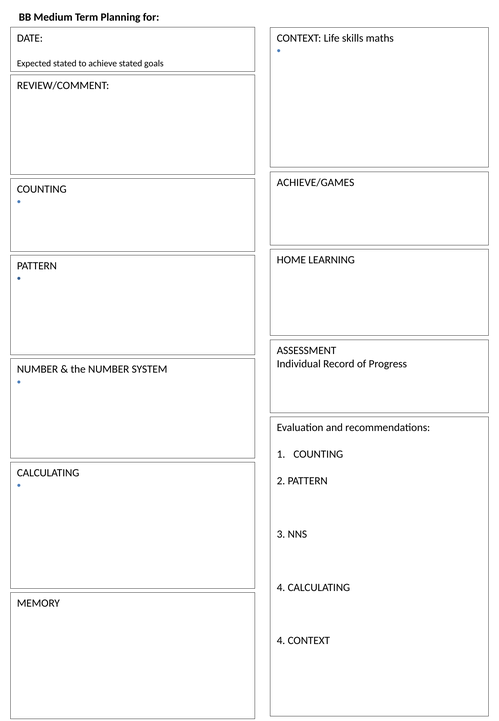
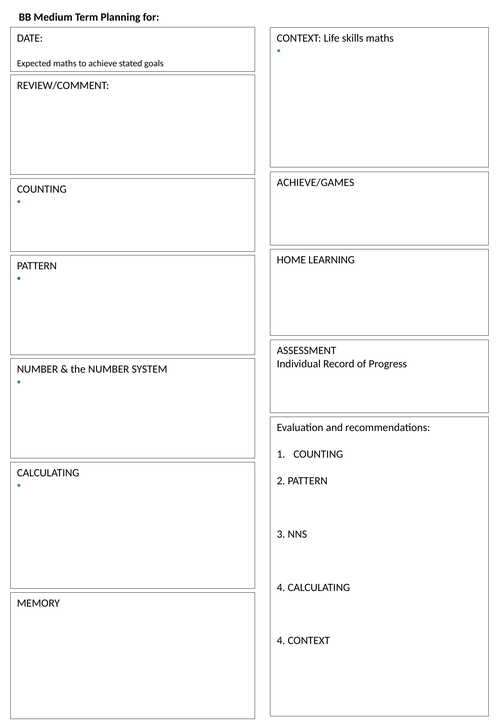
Expected stated: stated -> maths
